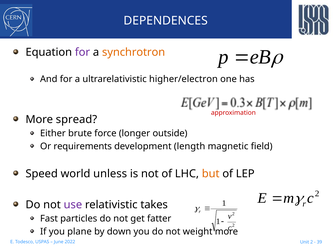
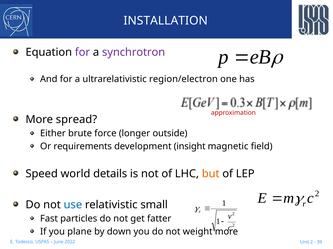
DEPENDENCES: DEPENDENCES -> INSTALLATION
synchrotron colour: orange -> purple
higher/electron: higher/electron -> region/electron
length: length -> insight
unless: unless -> details
use colour: purple -> blue
takes: takes -> small
